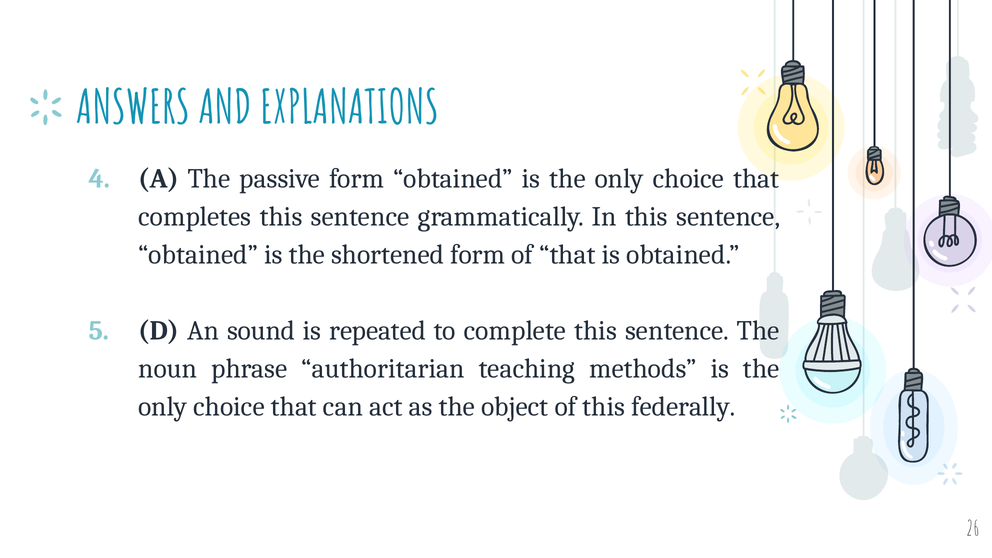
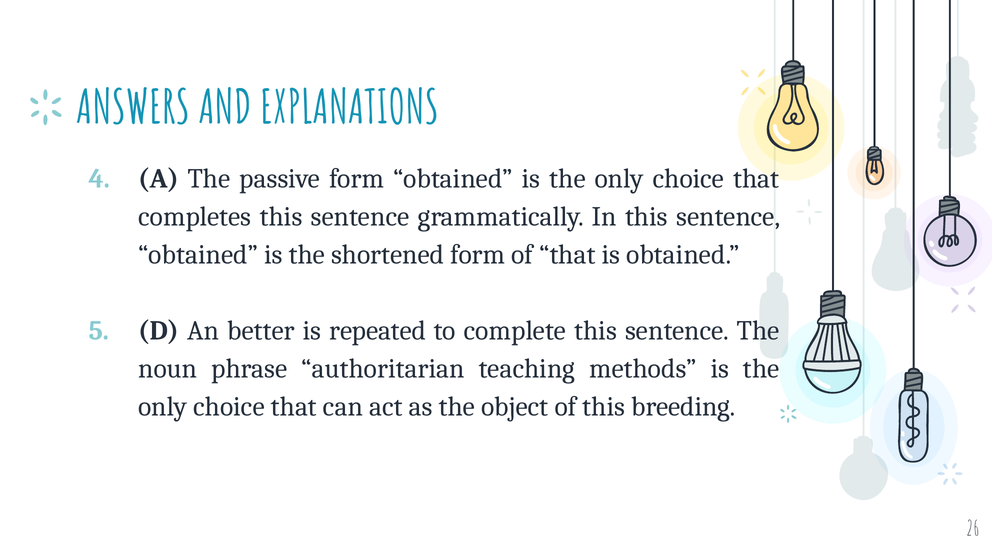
sound: sound -> better
federally: federally -> breeding
